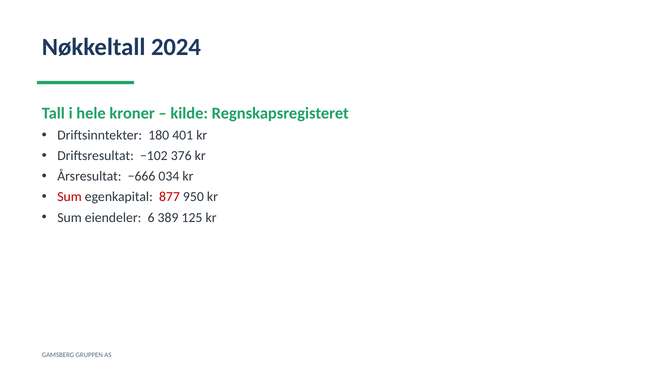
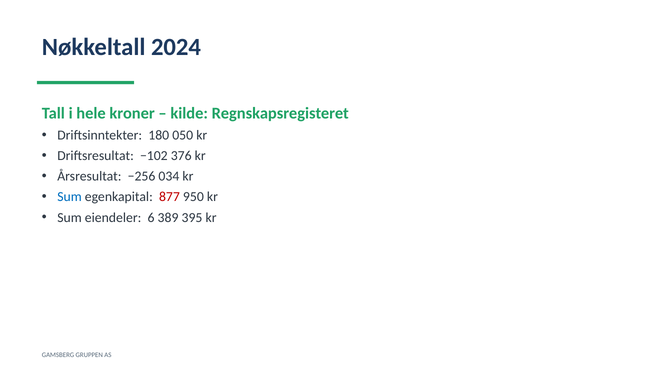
401: 401 -> 050
−666: −666 -> −256
Sum at (70, 197) colour: red -> blue
125: 125 -> 395
